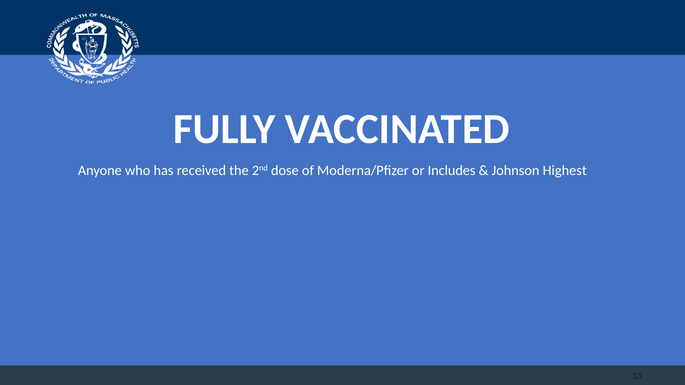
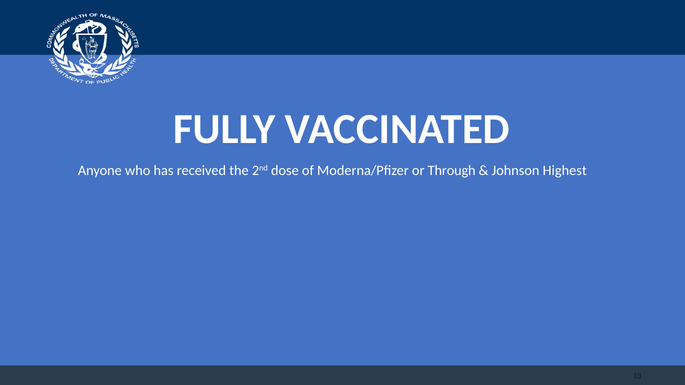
Includes: Includes -> Through
